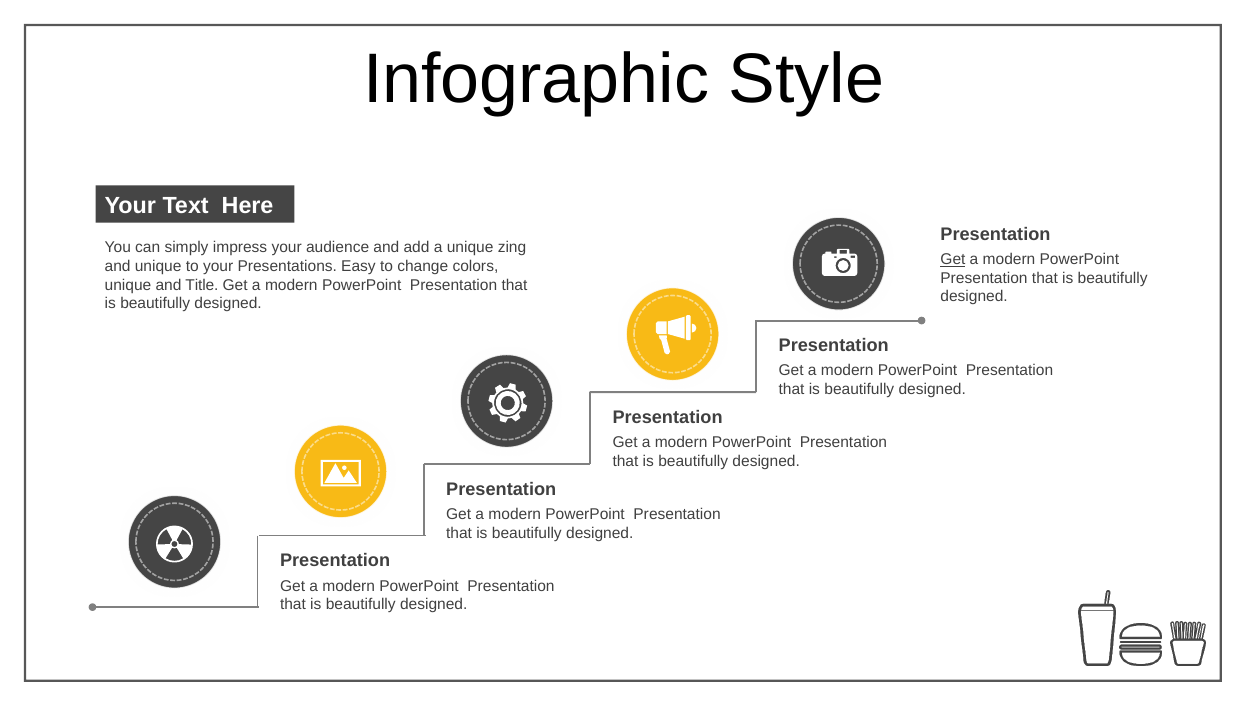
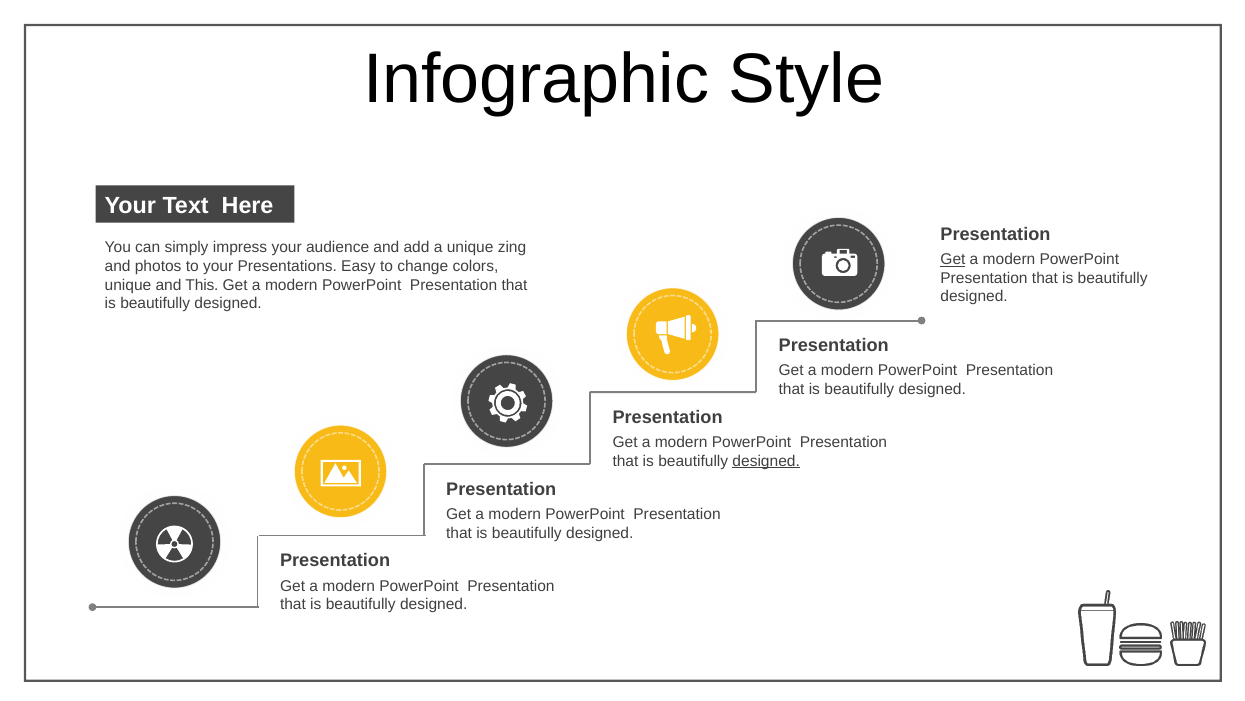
and unique: unique -> photos
Title: Title -> This
designed at (766, 461) underline: none -> present
